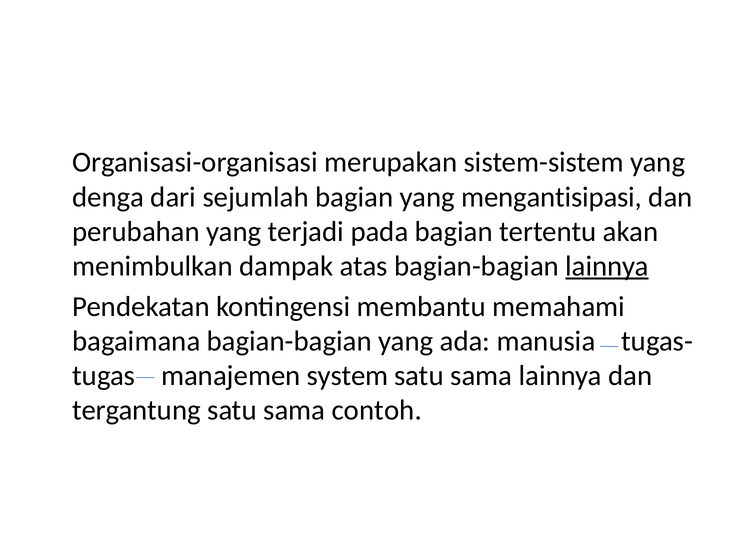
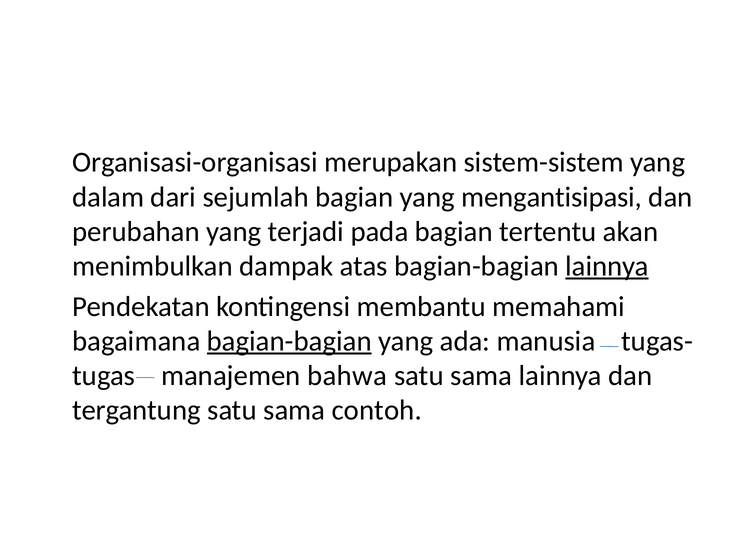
denga: denga -> dalam
bagian-bagian at (289, 341) underline: none -> present
system: system -> bahwa
